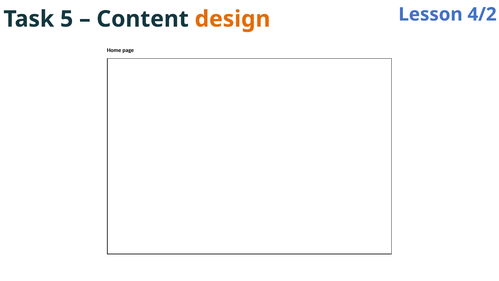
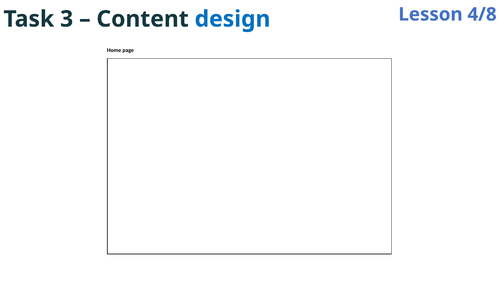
4/2: 4/2 -> 4/8
5: 5 -> 3
design colour: orange -> blue
